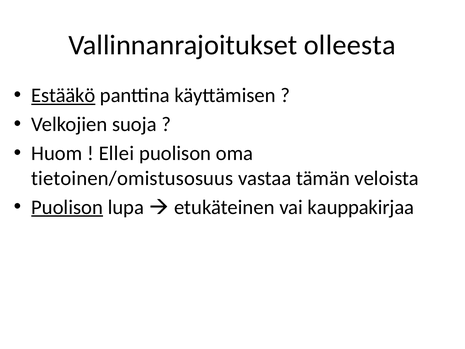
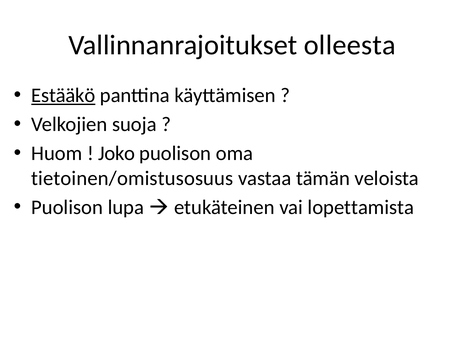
Ellei: Ellei -> Joko
Puolison at (67, 207) underline: present -> none
kauppakirjaa: kauppakirjaa -> lopettamista
